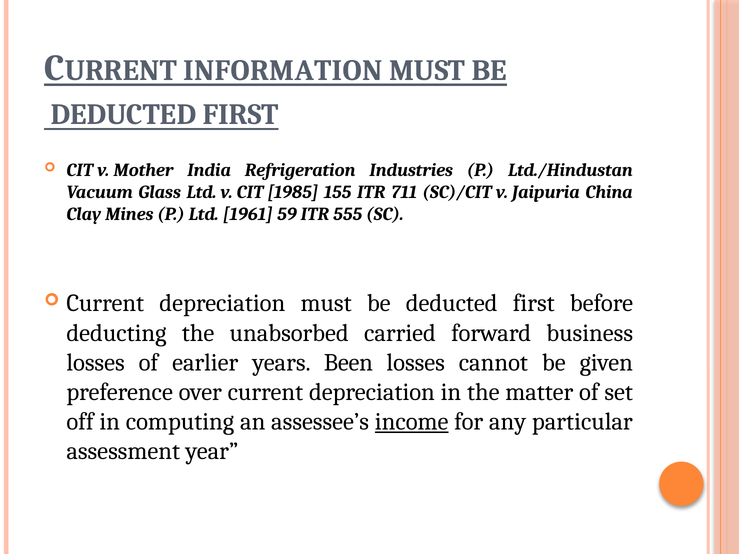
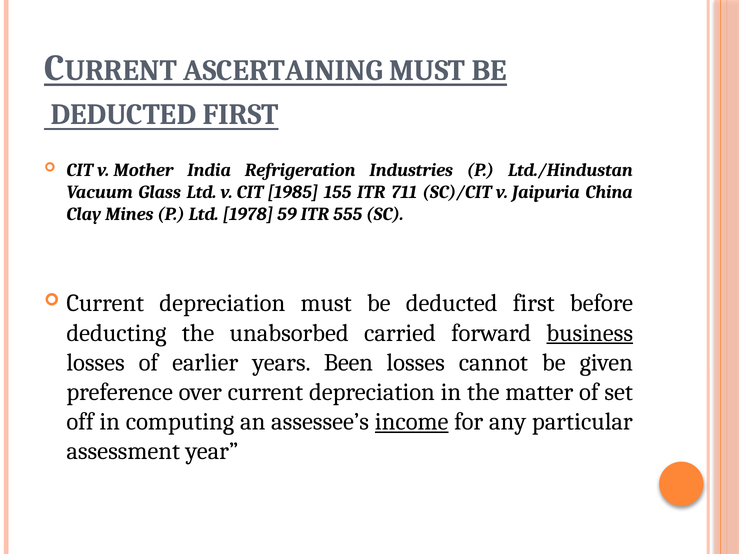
INFORMATION: INFORMATION -> ASCERTAINING
1961: 1961 -> 1978
business underline: none -> present
